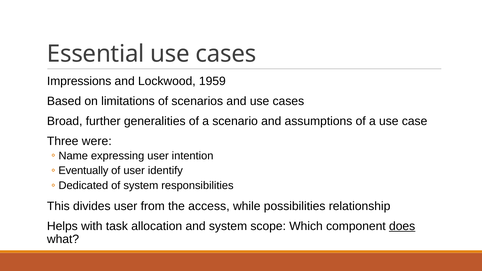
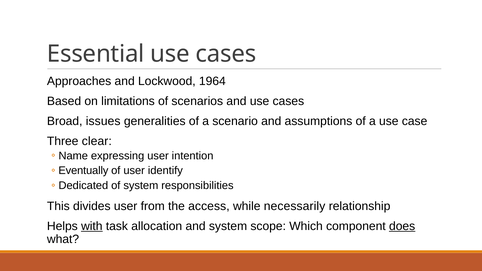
Impressions: Impressions -> Approaches
1959: 1959 -> 1964
further: further -> issues
were: were -> clear
possibilities: possibilities -> necessarily
with underline: none -> present
